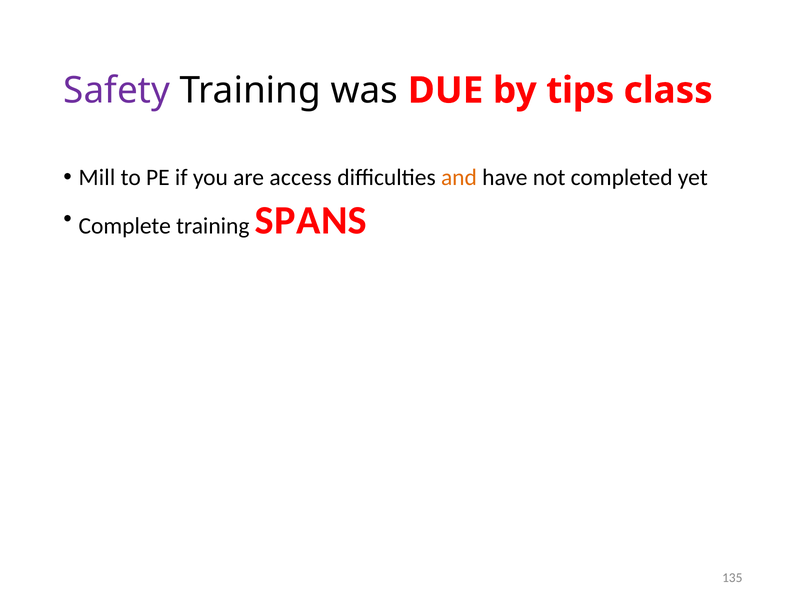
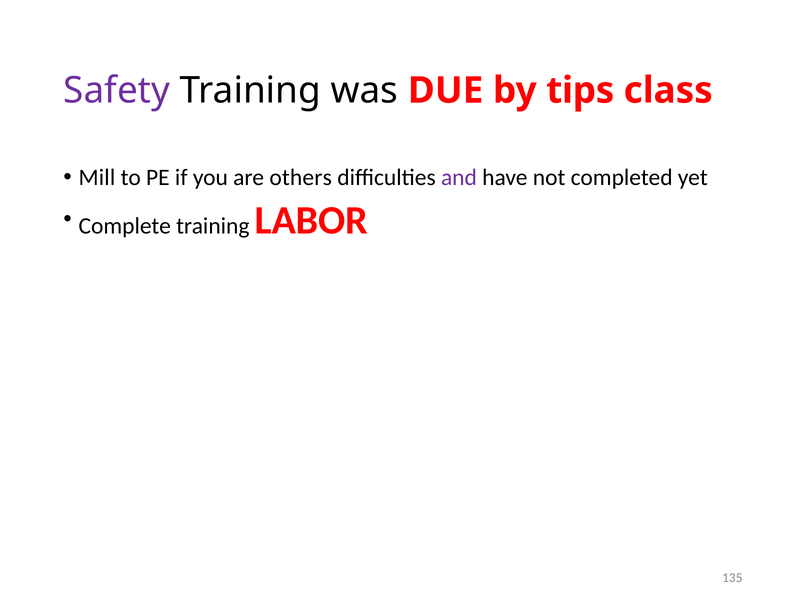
access: access -> others
and colour: orange -> purple
SPANS: SPANS -> LABOR
